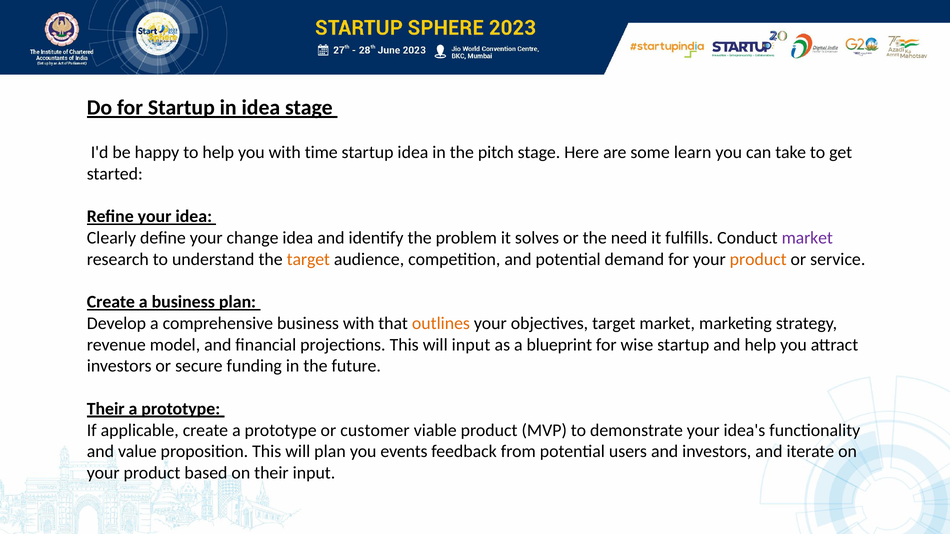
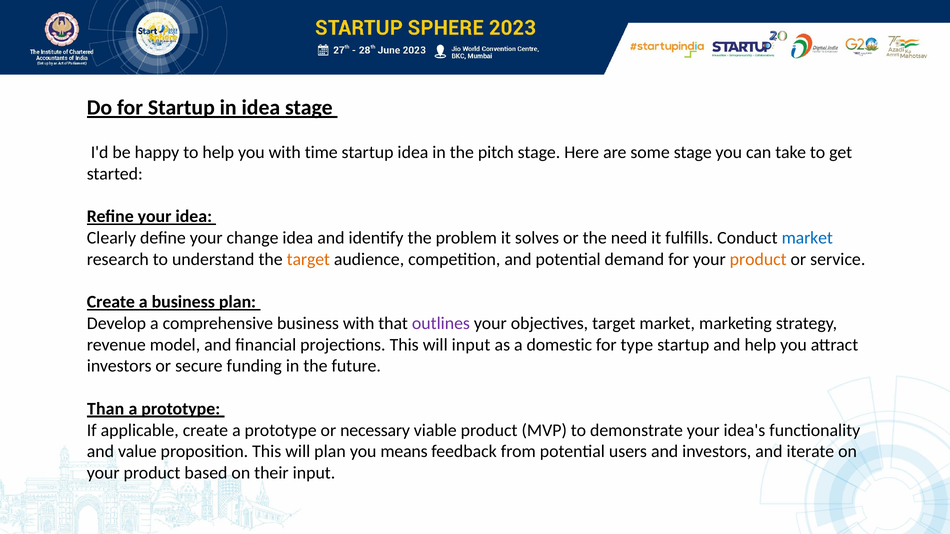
some learn: learn -> stage
market at (807, 238) colour: purple -> blue
outlines colour: orange -> purple
blueprint: blueprint -> domestic
wise: wise -> type
Their at (106, 409): Their -> Than
customer: customer -> necessary
events: events -> means
